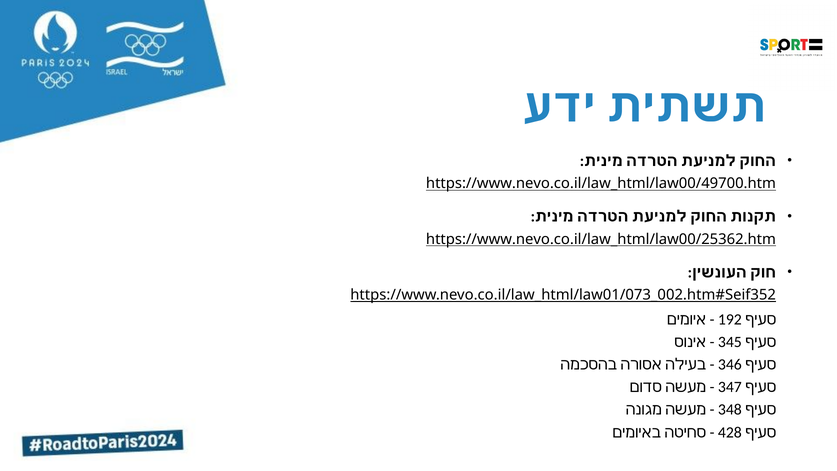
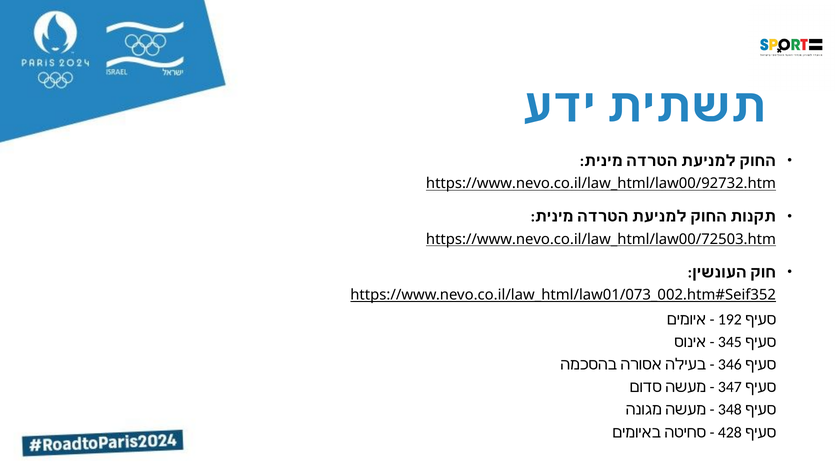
https://www.nevo.co.il/law_html/law00/49700.htm: https://www.nevo.co.il/law_html/law00/49700.htm -> https://www.nevo.co.il/law_html/law00/92732.htm
https://www.nevo.co.il/law_html/law00/25362.htm: https://www.nevo.co.il/law_html/law00/25362.htm -> https://www.nevo.co.il/law_html/law00/72503.htm
